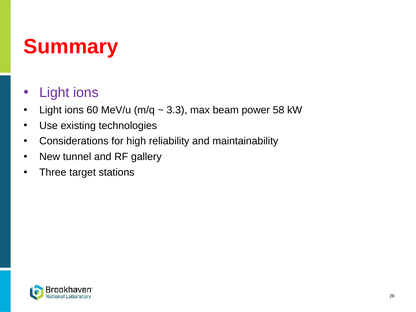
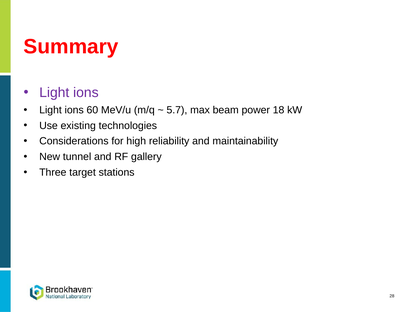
3.3: 3.3 -> 5.7
58: 58 -> 18
